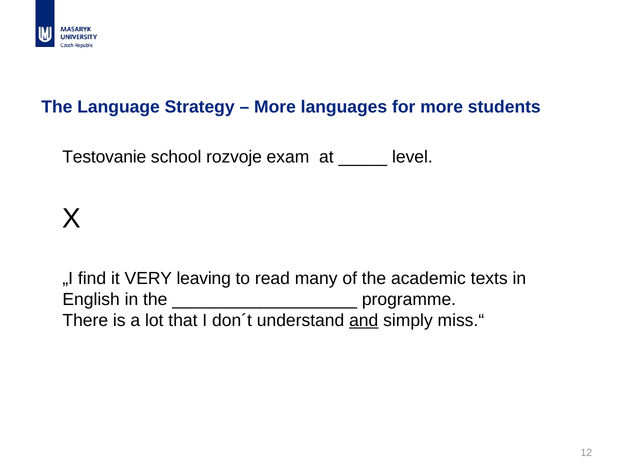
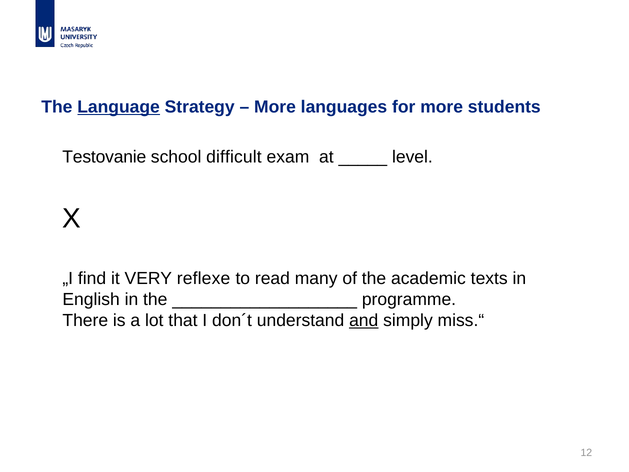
Language underline: none -> present
rozvoje: rozvoje -> difficult
leaving: leaving -> reflexe
